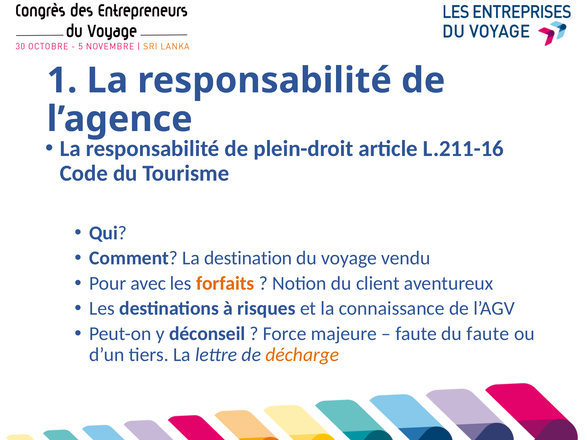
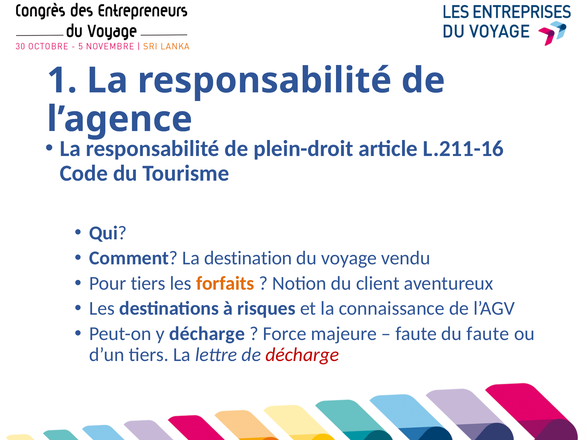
Pour avec: avec -> tiers
y déconseil: déconseil -> décharge
décharge at (302, 355) colour: orange -> red
